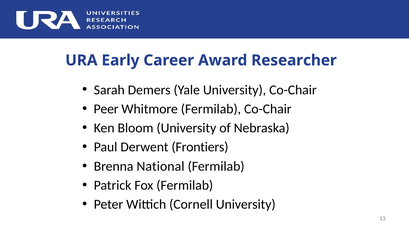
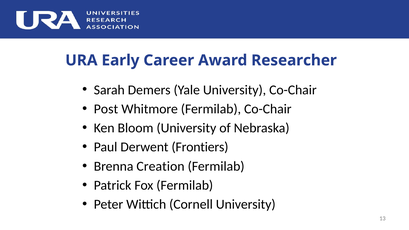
Peer: Peer -> Post
National: National -> Creation
